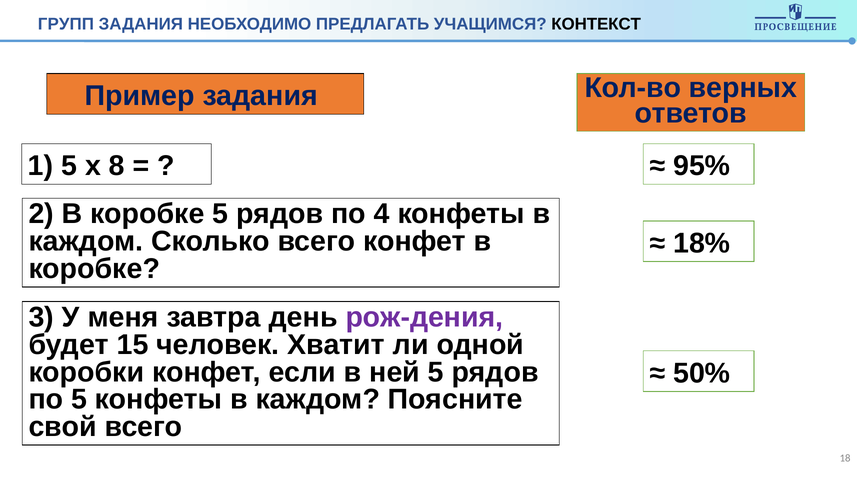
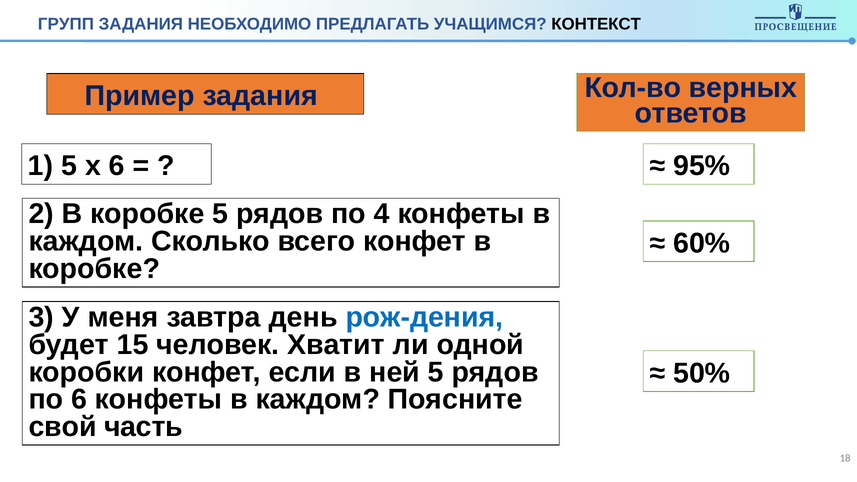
х 8: 8 -> 6
18%: 18% -> 60%
рож-дения colour: purple -> blue
по 5: 5 -> 6
свой всего: всего -> часть
